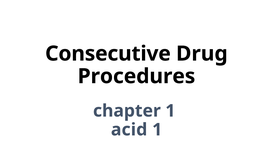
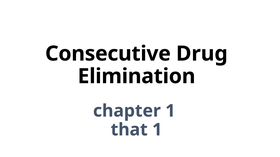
Procedures: Procedures -> Elimination
acid: acid -> that
